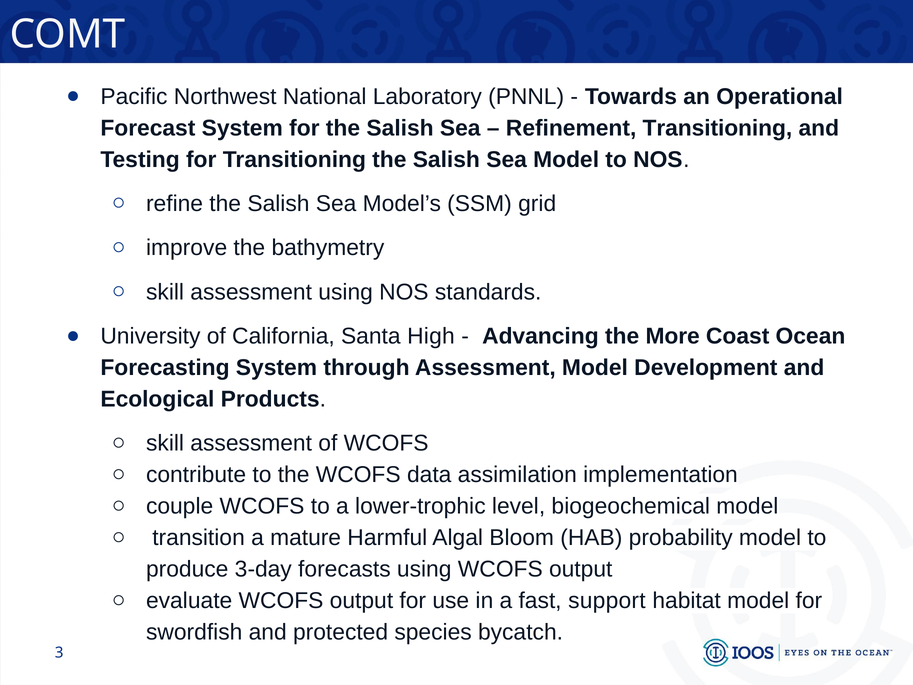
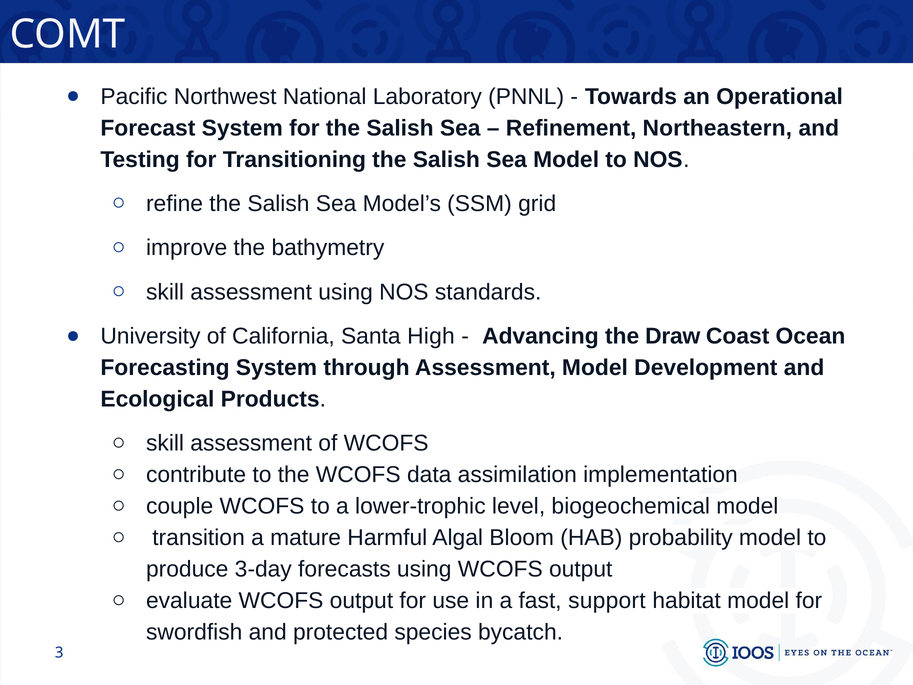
Refinement Transitioning: Transitioning -> Northeastern
More: More -> Draw
